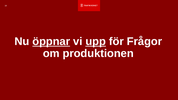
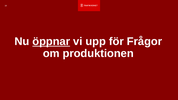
upp underline: present -> none
